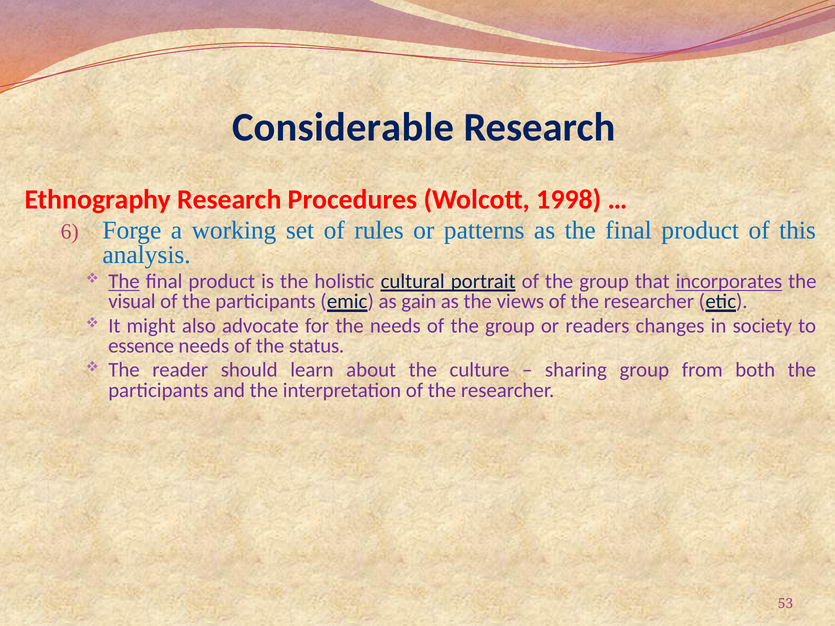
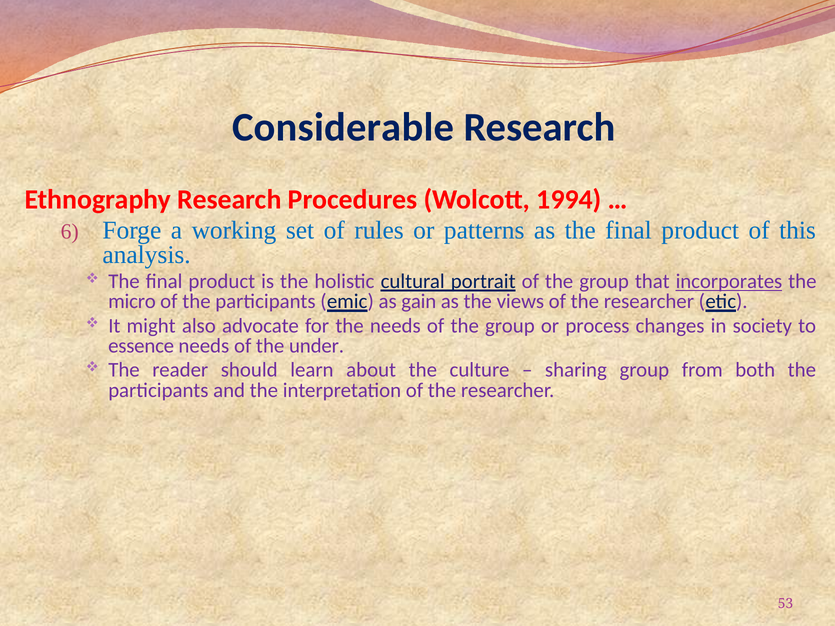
1998: 1998 -> 1994
The at (124, 282) underline: present -> none
visual: visual -> micro
readers: readers -> process
status: status -> under
